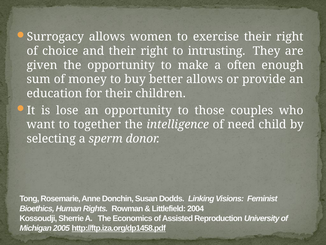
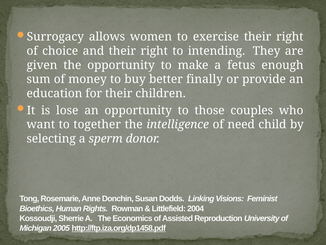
intrusting: intrusting -> intending
often: often -> fetus
better allows: allows -> finally
